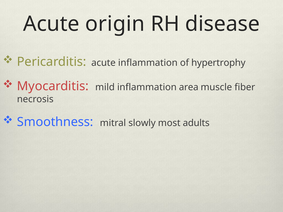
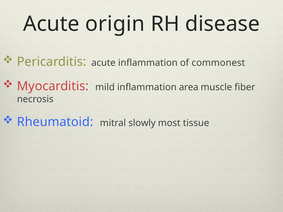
hypertrophy: hypertrophy -> commonest
Smoothness: Smoothness -> Rheumatoid
adults: adults -> tissue
